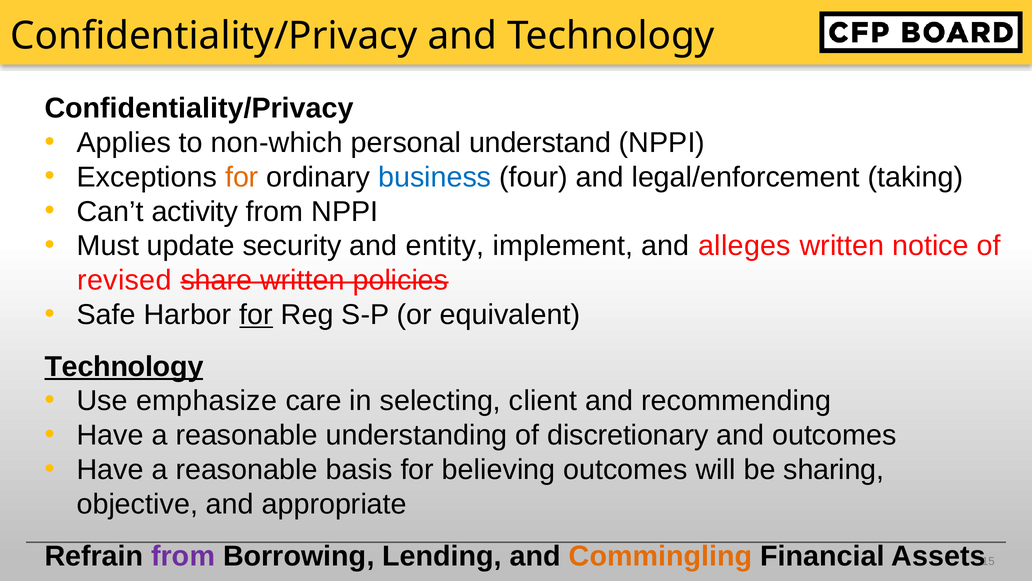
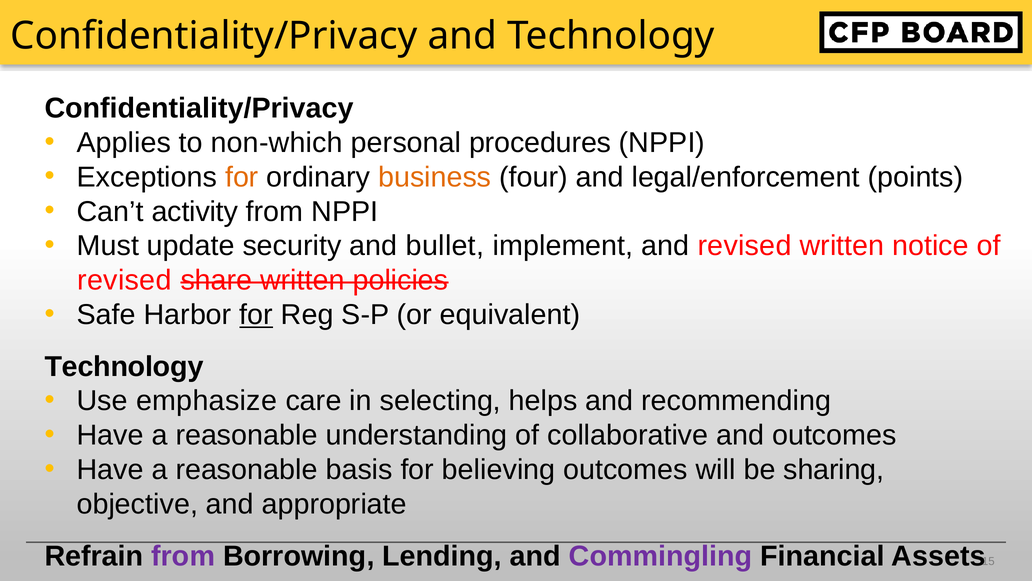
understand: understand -> procedures
business colour: blue -> orange
taking: taking -> points
entity: entity -> bullet
and alleges: alleges -> revised
Technology at (124, 366) underline: present -> none
client: client -> helps
discretionary: discretionary -> collaborative
Commingling colour: orange -> purple
